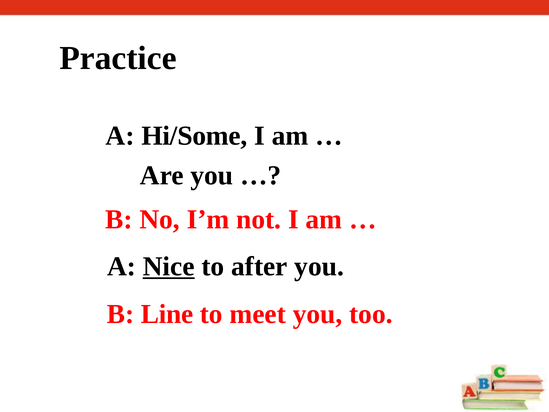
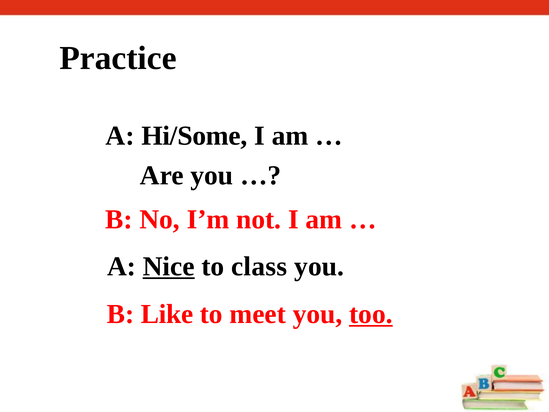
after: after -> class
Line: Line -> Like
too underline: none -> present
